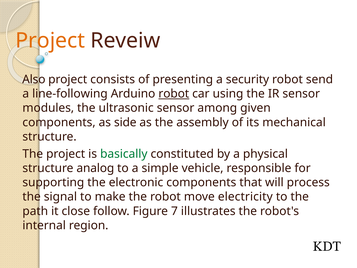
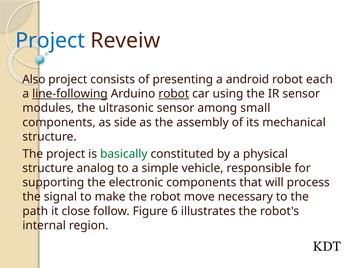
Project at (50, 40) colour: orange -> blue
security: security -> android
send: send -> each
line-following underline: none -> present
given: given -> small
electricity: electricity -> necessary
7: 7 -> 6
